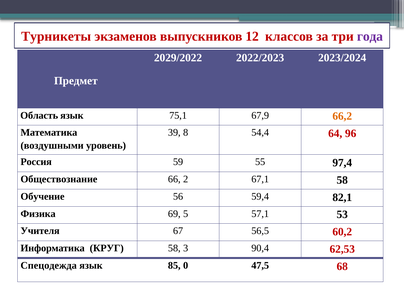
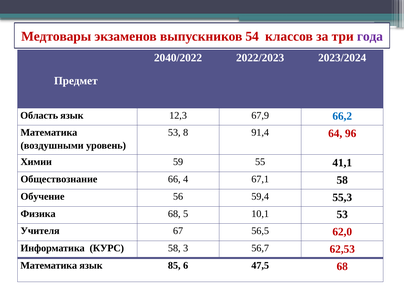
Турникеты: Турникеты -> Медтовары
12: 12 -> 54
2029/2022: 2029/2022 -> 2040/2022
75,1: 75,1 -> 12,3
66,2 colour: orange -> blue
39 at (174, 133): 39 -> 53
54,4: 54,4 -> 91,4
Россия: Россия -> Химии
97,4: 97,4 -> 41,1
2: 2 -> 4
82,1: 82,1 -> 55,3
Физика 69: 69 -> 68
57,1: 57,1 -> 10,1
60,2: 60,2 -> 62,0
КРУГ: КРУГ -> КУРС
90,4: 90,4 -> 56,7
Спецодежда at (49, 266): Спецодежда -> Математика
0: 0 -> 6
